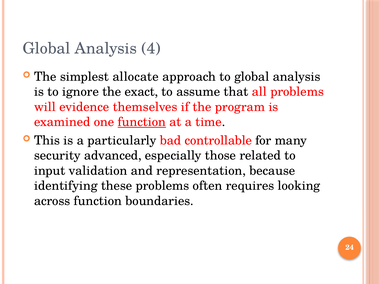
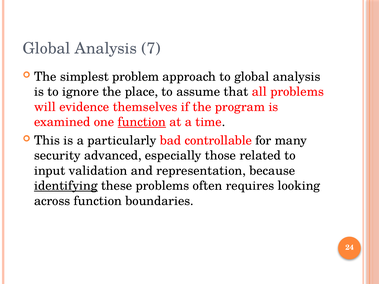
4: 4 -> 7
allocate: allocate -> problem
exact: exact -> place
identifying underline: none -> present
